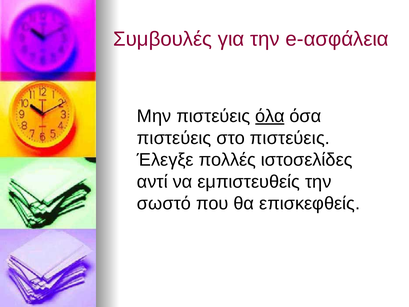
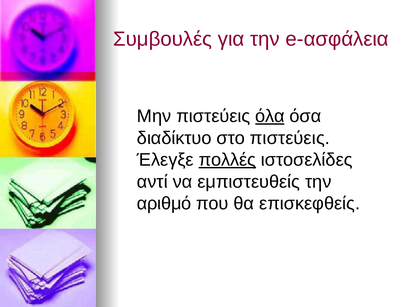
πιστεύεις at (174, 138): πιστεύεις -> διαδίκτυο
πολλές underline: none -> present
σωστό: σωστό -> αριθμό
